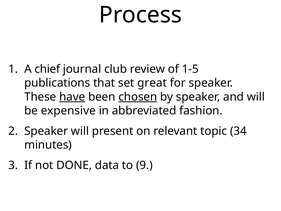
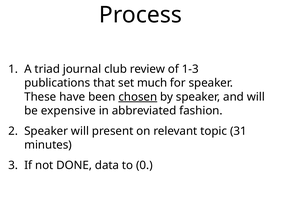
chief: chief -> triad
1-5: 1-5 -> 1-3
great: great -> much
have underline: present -> none
34: 34 -> 31
9: 9 -> 0
